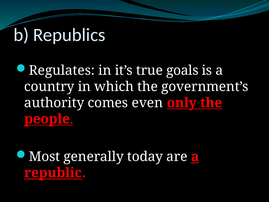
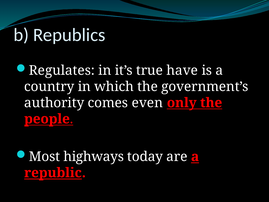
goals: goals -> have
generally: generally -> highways
